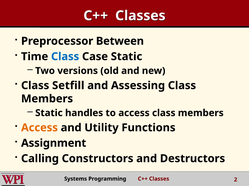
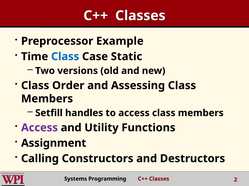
Between: Between -> Example
Setfill: Setfill -> Order
Static at (49, 113): Static -> Setfill
Access at (39, 128) colour: orange -> purple
